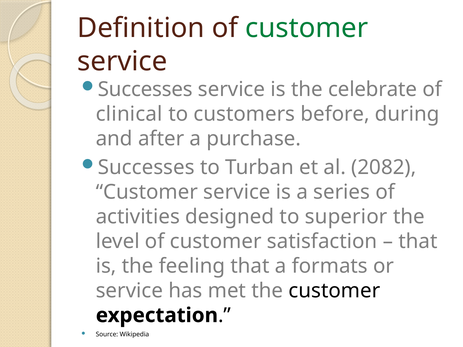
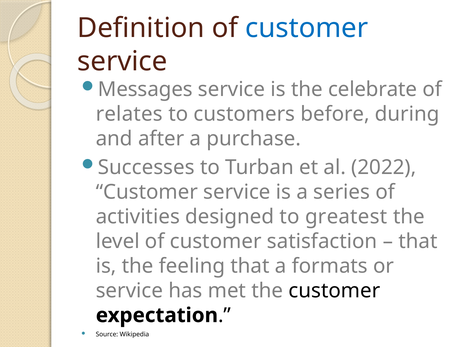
customer at (307, 28) colour: green -> blue
Successes at (145, 89): Successes -> Messages
clinical: clinical -> relates
2082: 2082 -> 2022
superior: superior -> greatest
